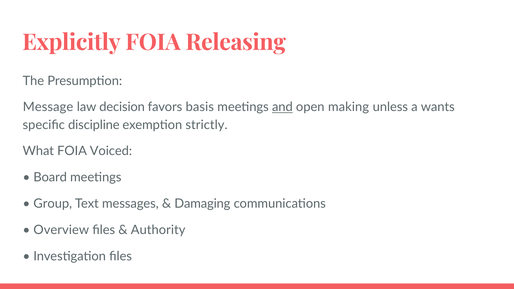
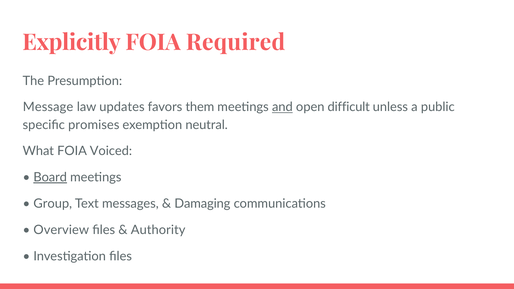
Releasing: Releasing -> Required
decision: decision -> updates
basis: basis -> them
making: making -> difficult
wants: wants -> public
discipline: discipline -> promises
strictly: strictly -> neutral
Board underline: none -> present
